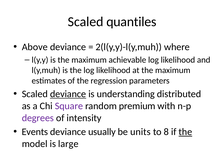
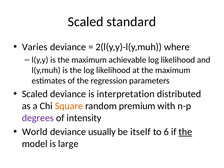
quantiles: quantiles -> standard
Above: Above -> Varies
deviance at (68, 94) underline: present -> none
understanding: understanding -> interpretation
Square colour: purple -> orange
Events: Events -> World
units: units -> itself
8: 8 -> 6
